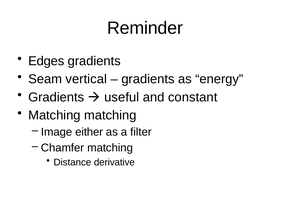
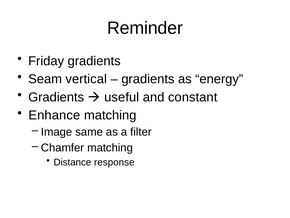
Edges: Edges -> Friday
Matching at (54, 115): Matching -> Enhance
either: either -> same
derivative: derivative -> response
